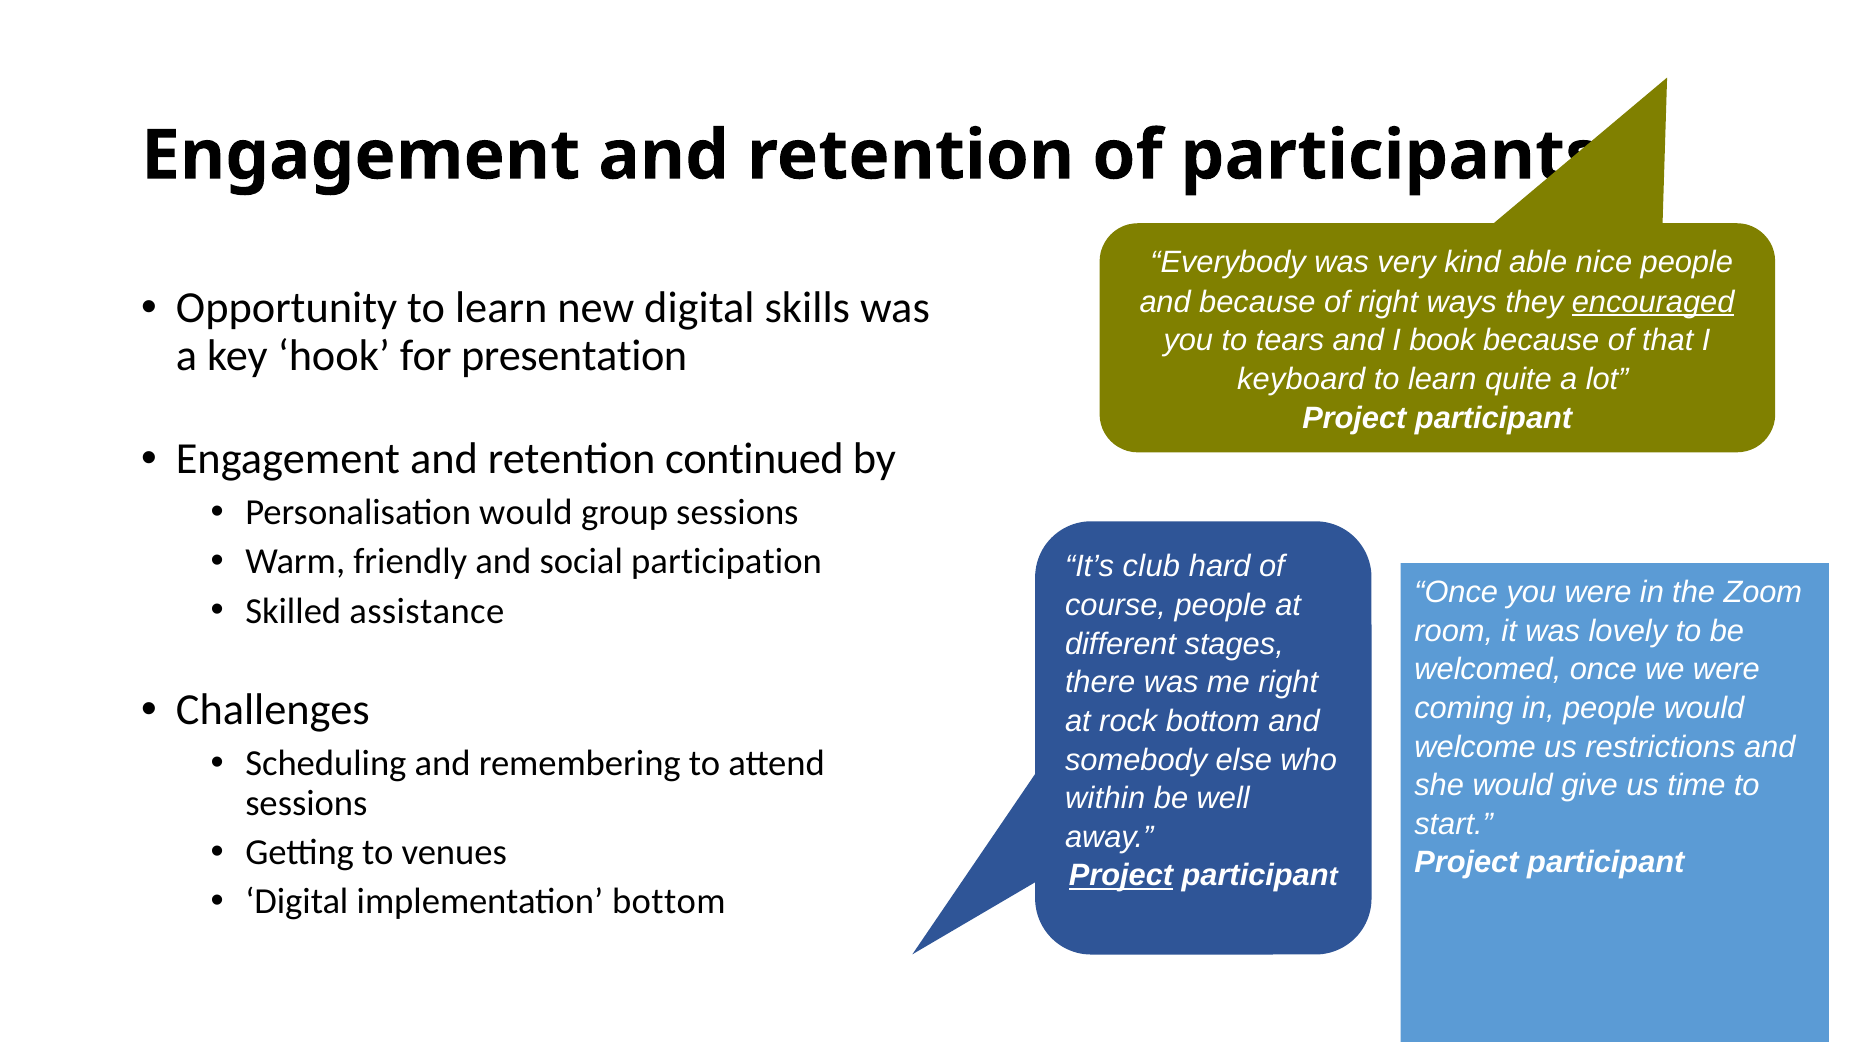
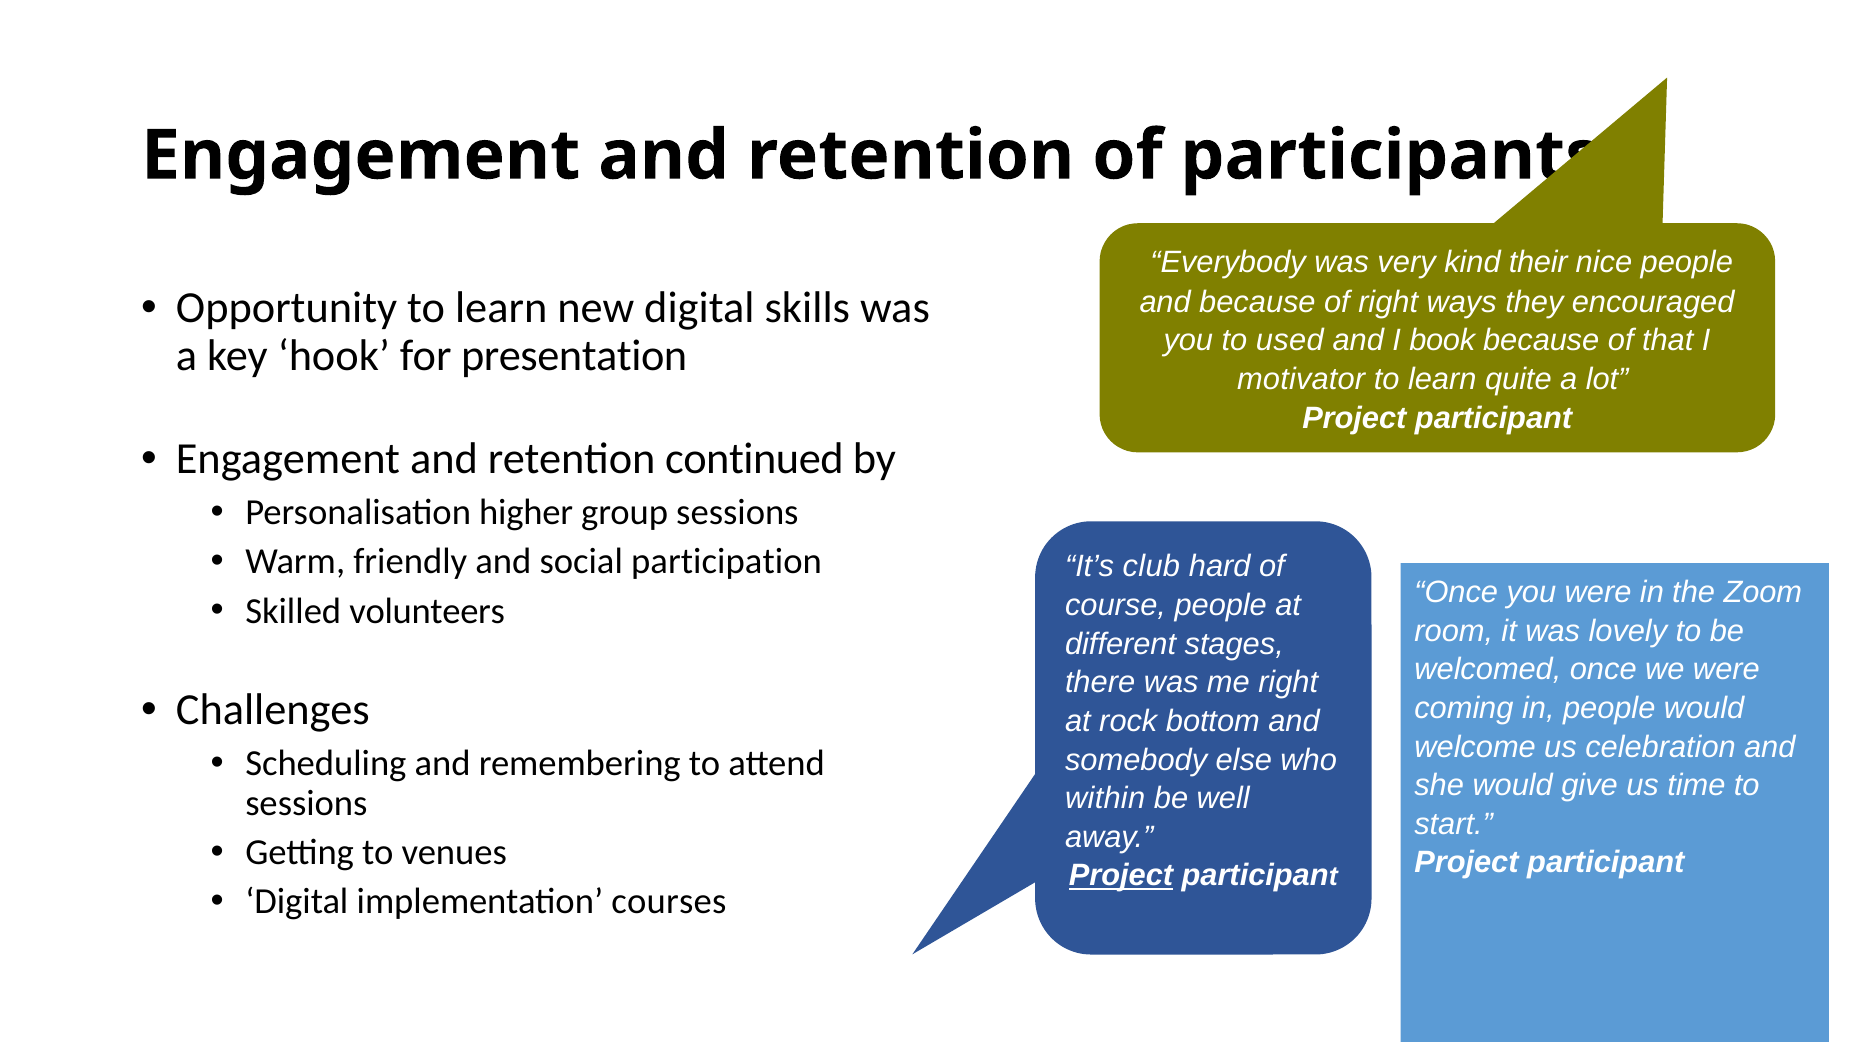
able: able -> their
encouraged underline: present -> none
tears: tears -> used
keyboard: keyboard -> motivator
Personalisation would: would -> higher
assistance: assistance -> volunteers
restrictions: restrictions -> celebration
implementation bottom: bottom -> courses
